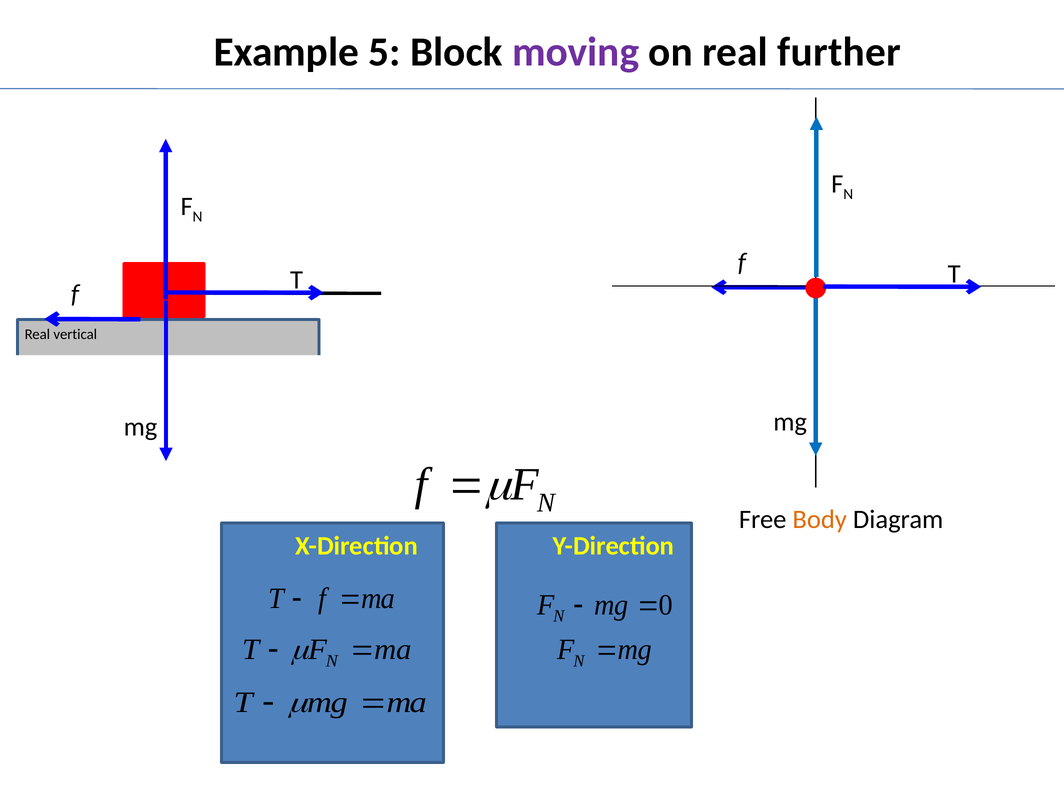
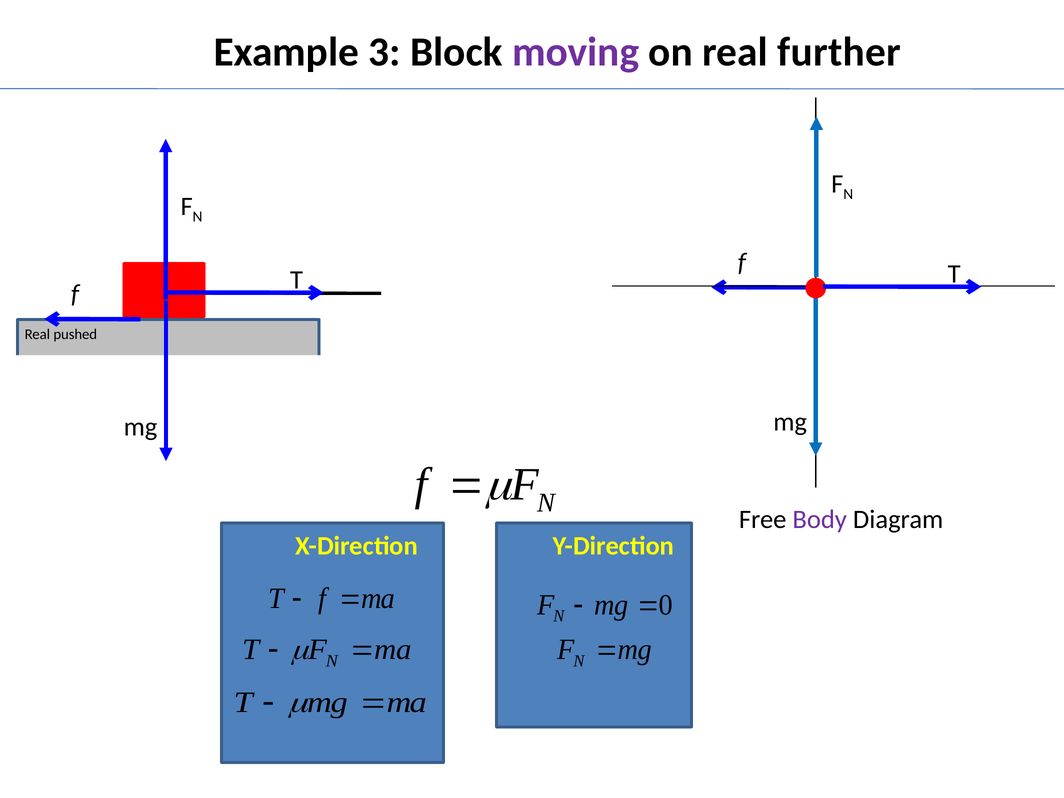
5: 5 -> 3
vertical: vertical -> pushed
Body colour: orange -> purple
